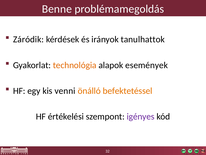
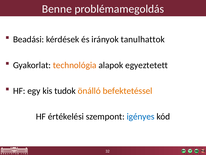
Záródik: Záródik -> Beadási
események: események -> egyeztetett
venni: venni -> tudok
igényes colour: purple -> blue
